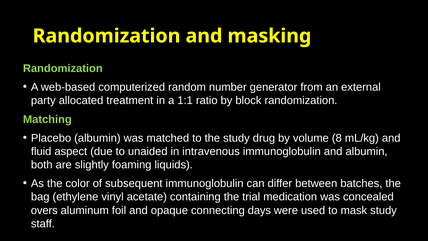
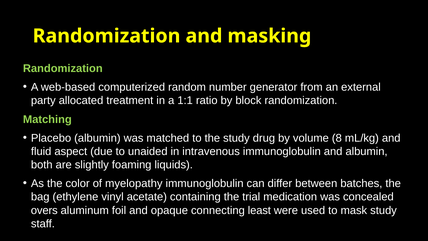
subsequent: subsequent -> myelopathy
days: days -> least
